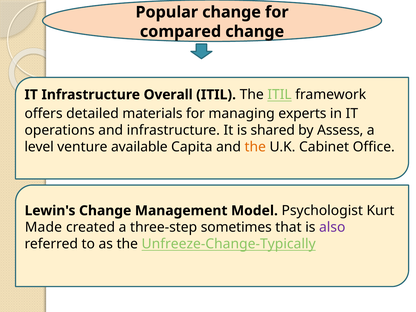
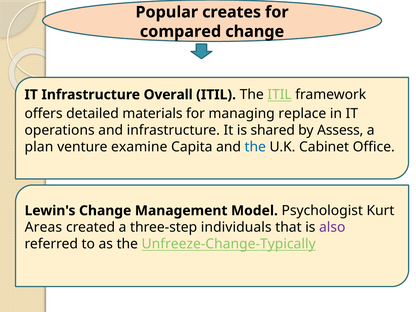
Popular change: change -> creates
experts: experts -> replace
level: level -> plan
available: available -> examine
the at (255, 147) colour: orange -> blue
Made: Made -> Areas
sometimes: sometimes -> individuals
